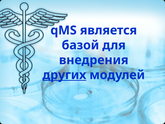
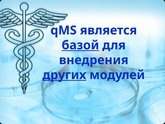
базой underline: none -> present
